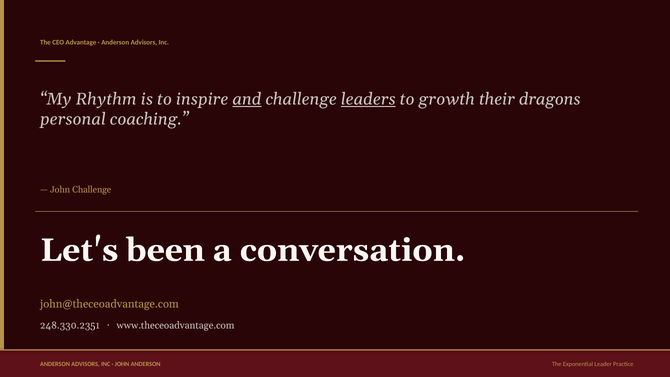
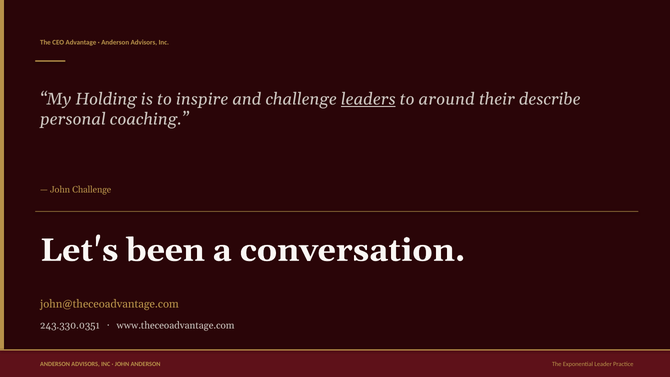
Rhythm: Rhythm -> Holding
and underline: present -> none
growth: growth -> around
dragons: dragons -> describe
248.330.2351: 248.330.2351 -> 243.330.0351
